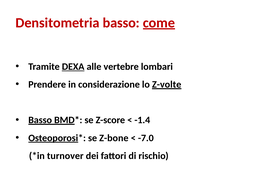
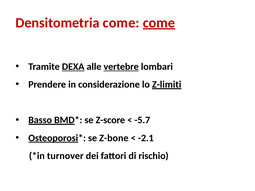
Densitometria basso: basso -> come
vertebre underline: none -> present
Z-volte: Z-volte -> Z-limiti
-1.4: -1.4 -> -5.7
-7.0: -7.0 -> -2.1
